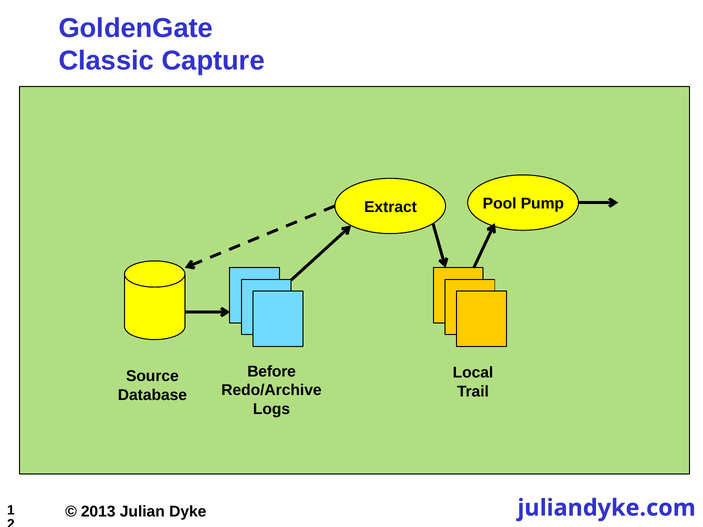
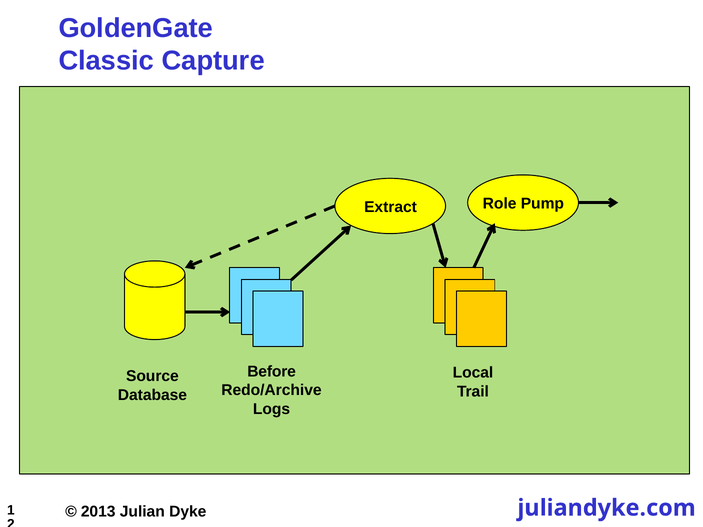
Pool: Pool -> Role
